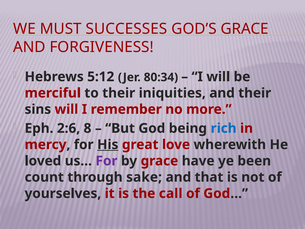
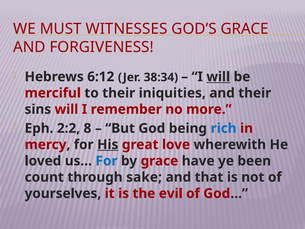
SUCCESSES: SUCCESSES -> WITNESSES
5:12: 5:12 -> 6:12
80:34: 80:34 -> 38:34
will at (218, 77) underline: none -> present
2:6: 2:6 -> 2:2
For at (107, 161) colour: purple -> blue
call: call -> evil
